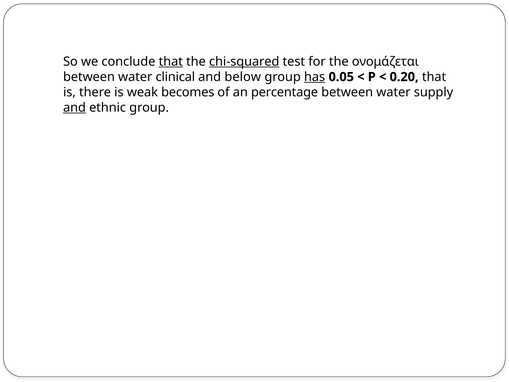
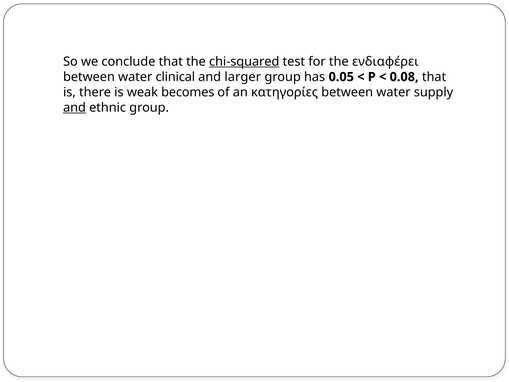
that at (171, 62) underline: present -> none
ονομάζεται: ονομάζεται -> ενδιαφέρει
below: below -> larger
has underline: present -> none
0.20: 0.20 -> 0.08
percentage: percentage -> κατηγορίες
